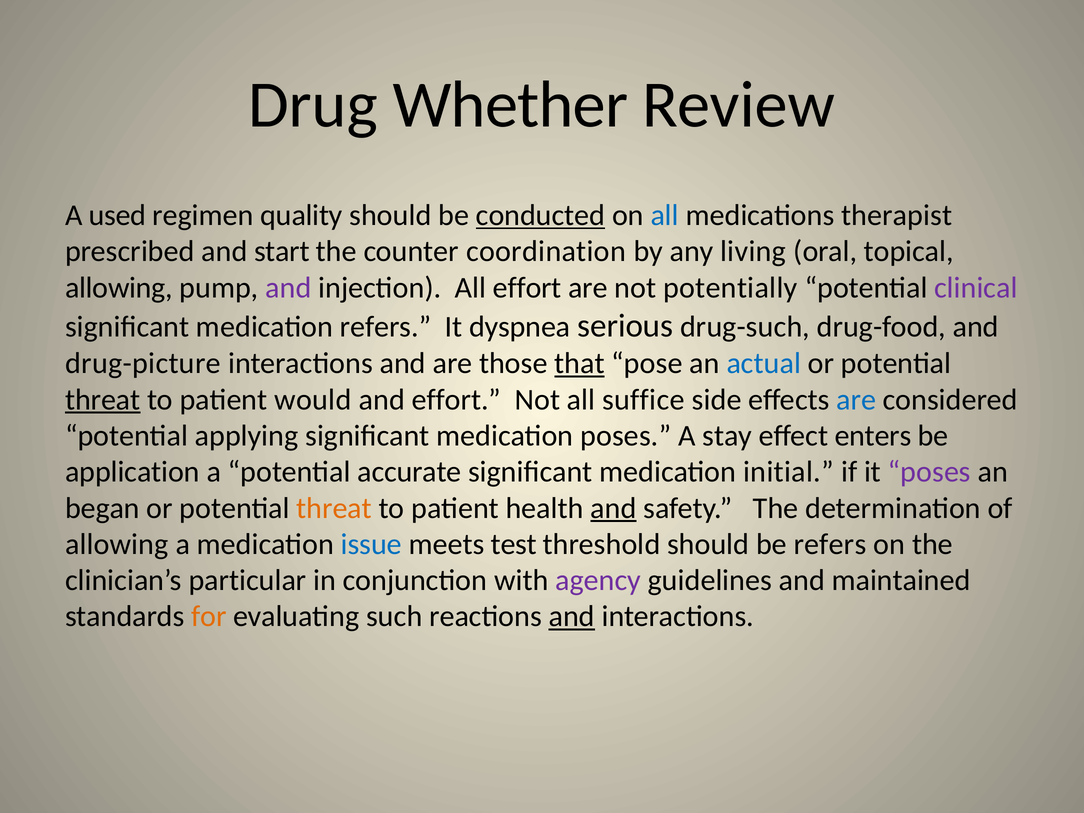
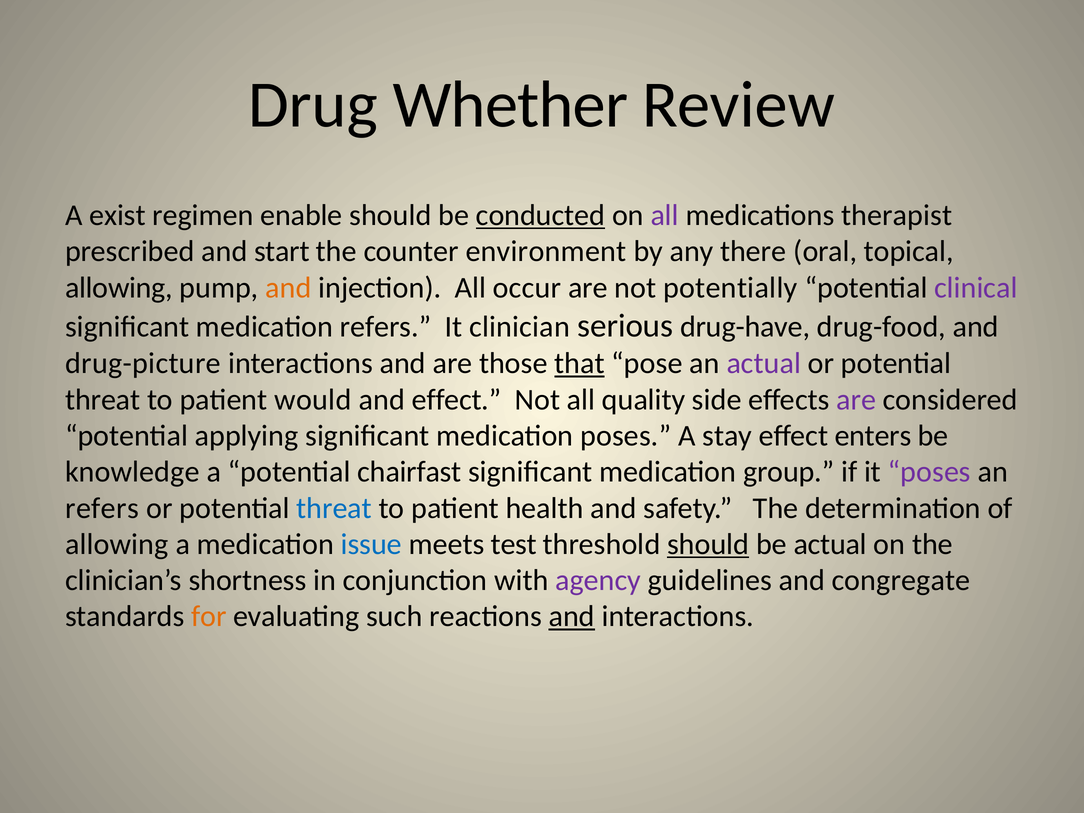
used: used -> exist
quality: quality -> enable
all at (665, 215) colour: blue -> purple
coordination: coordination -> environment
living: living -> there
and at (288, 288) colour: purple -> orange
All effort: effort -> occur
dyspnea: dyspnea -> clinician
drug-such: drug-such -> drug-have
actual at (764, 363) colour: blue -> purple
threat at (103, 400) underline: present -> none
and effort: effort -> effect
suffice: suffice -> quality
are at (856, 400) colour: blue -> purple
application: application -> knowledge
accurate: accurate -> chairfast
initial: initial -> group
began at (102, 508): began -> refers
threat at (334, 508) colour: orange -> blue
and at (613, 508) underline: present -> none
should at (708, 544) underline: none -> present
be refers: refers -> actual
particular: particular -> shortness
maintained: maintained -> congregate
